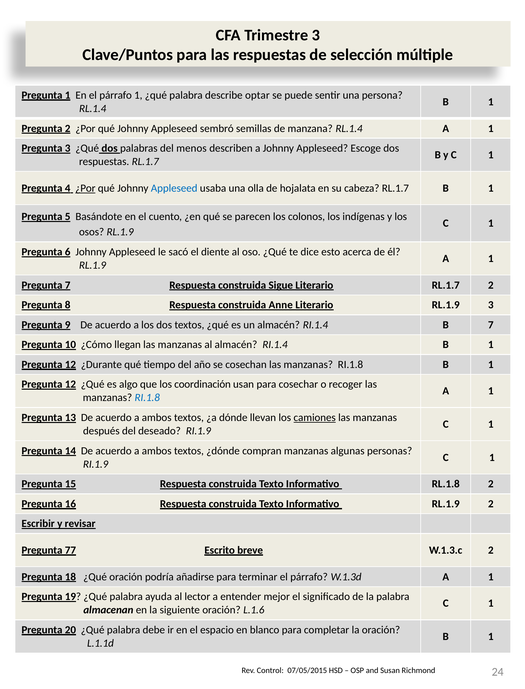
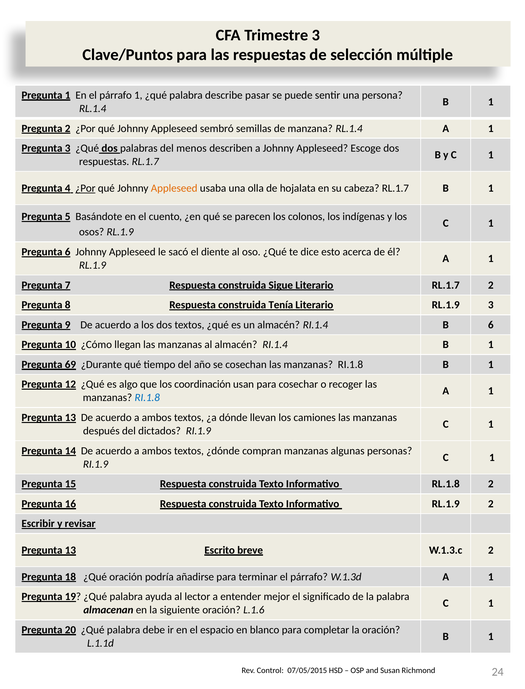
optar: optar -> pasar
Appleseed at (174, 188) colour: blue -> orange
Anne: Anne -> Tenía
B 7: 7 -> 6
12 at (70, 365): 12 -> 69
camiones underline: present -> none
deseado: deseado -> dictados
77 at (70, 550): 77 -> 13
